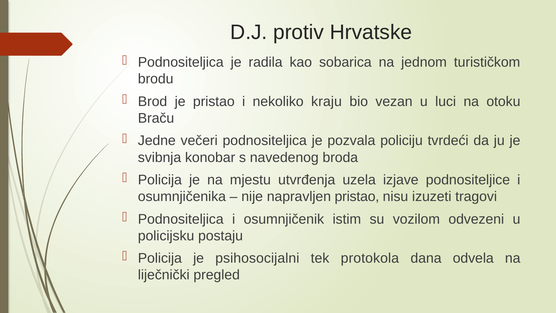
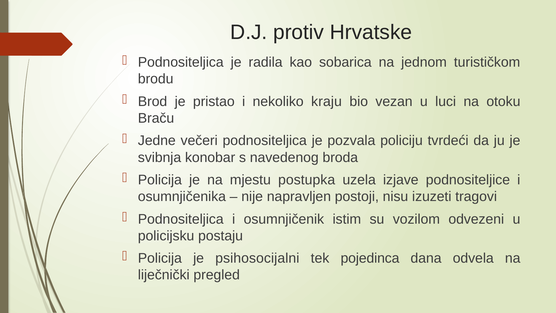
utvrđenja: utvrđenja -> postupka
napravljen pristao: pristao -> postoji
protokola: protokola -> pojedinca
